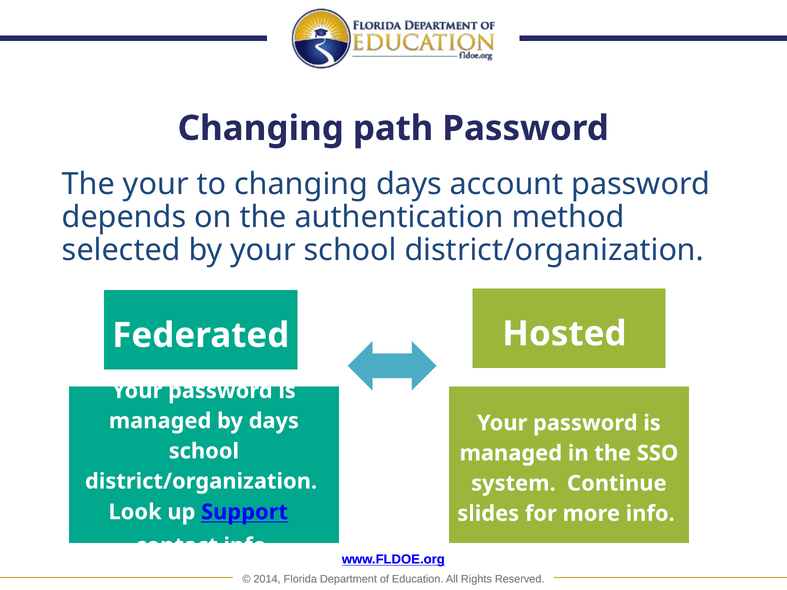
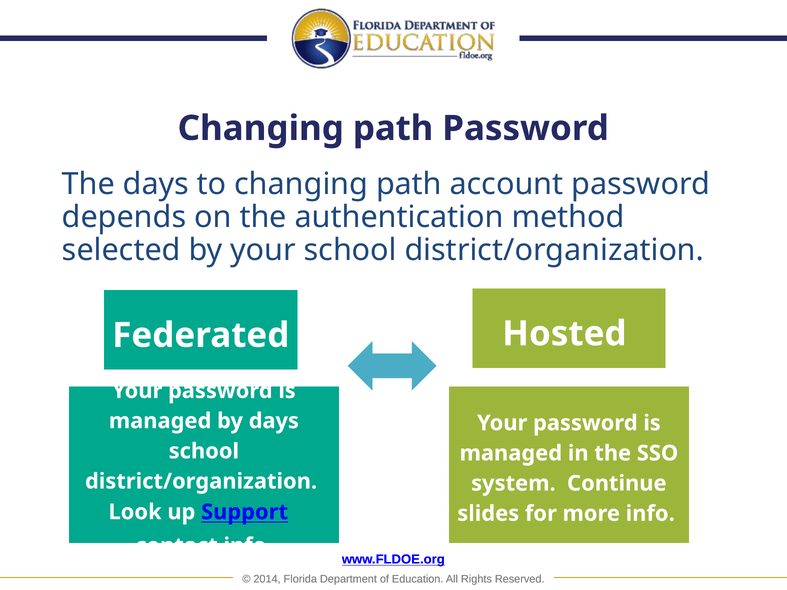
The your: your -> days
to changing days: days -> path
